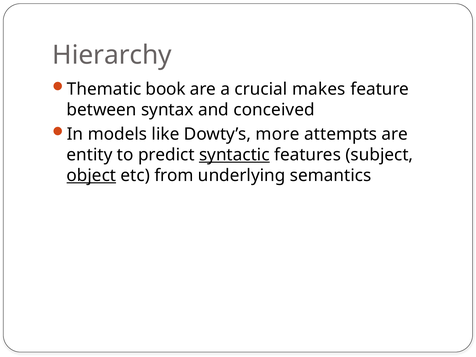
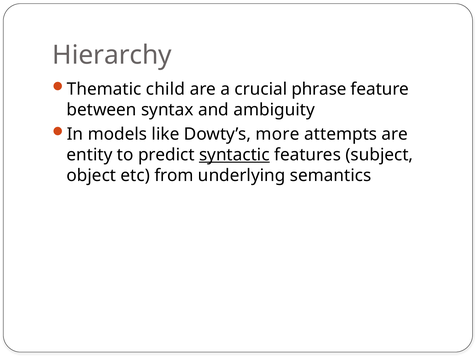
book: book -> child
makes: makes -> phrase
conceived: conceived -> ambiguity
object underline: present -> none
